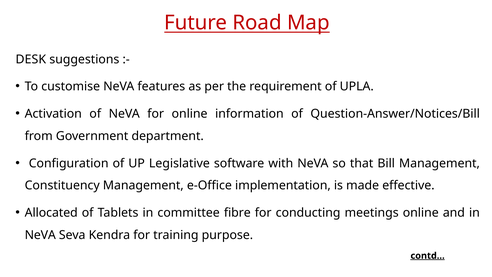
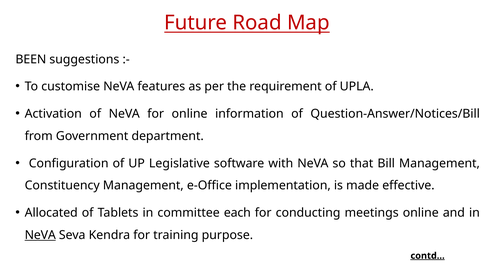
DESK: DESK -> BEEN
fibre: fibre -> each
NeVA at (40, 235) underline: none -> present
